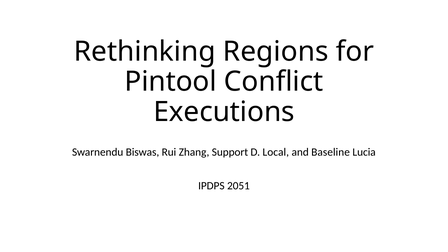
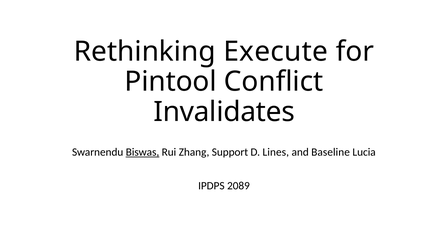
Regions: Regions -> Execute
Executions: Executions -> Invalidates
Biswas underline: none -> present
Local: Local -> Lines
2051: 2051 -> 2089
